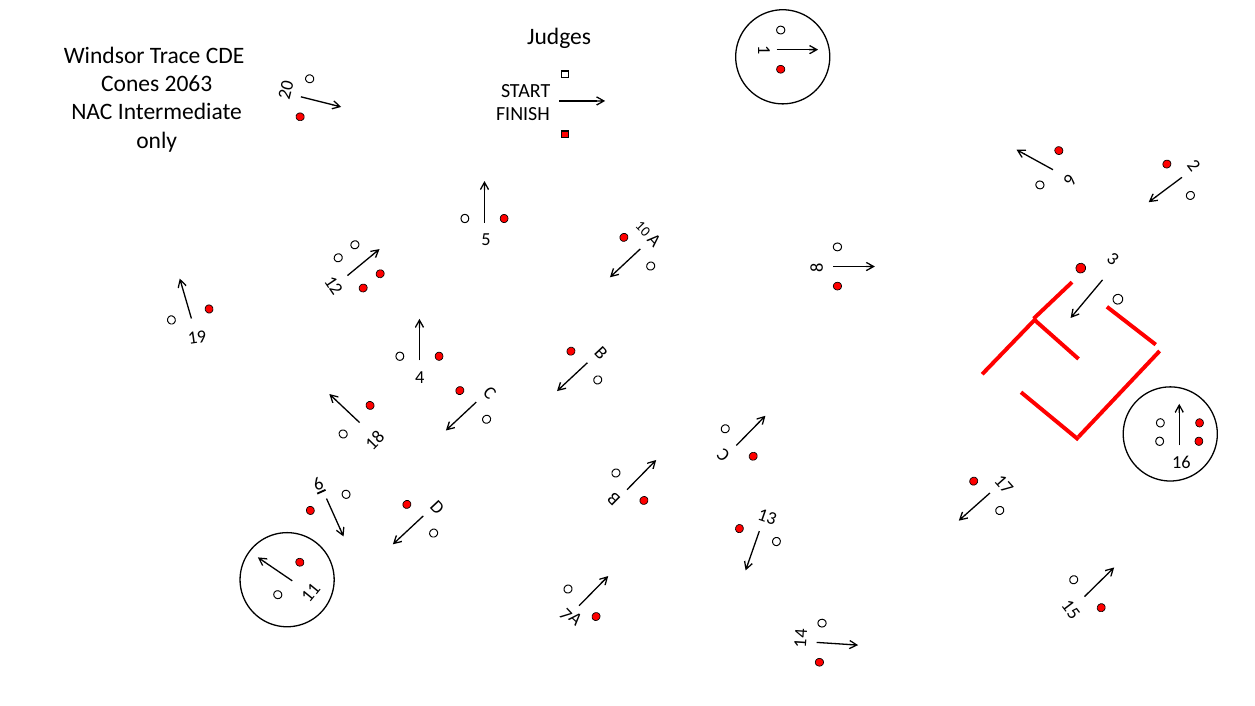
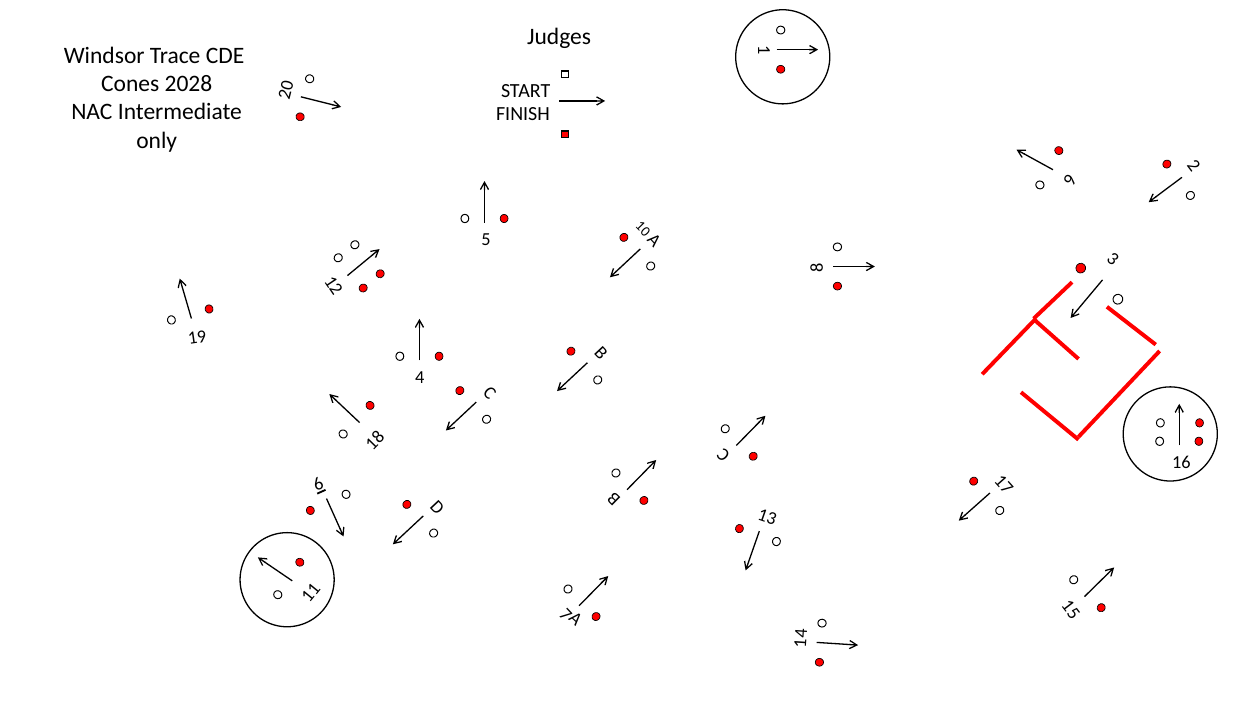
2063: 2063 -> 2028
